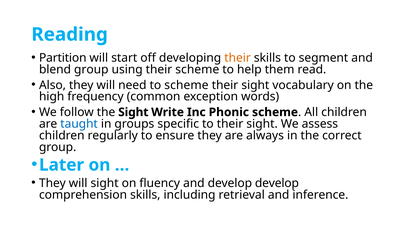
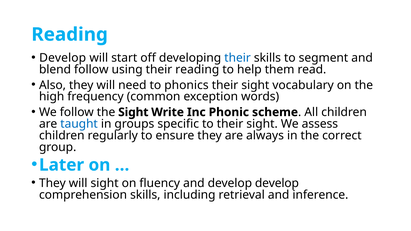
Partition at (63, 58): Partition -> Develop
their at (238, 58) colour: orange -> blue
blend group: group -> follow
their scheme: scheme -> reading
to scheme: scheme -> phonics
